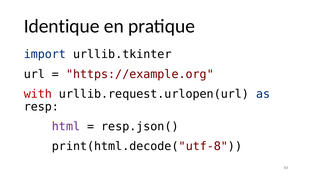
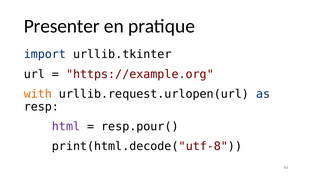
Identique: Identique -> Presenter
with colour: red -> orange
resp.json(: resp.json( -> resp.pour(
